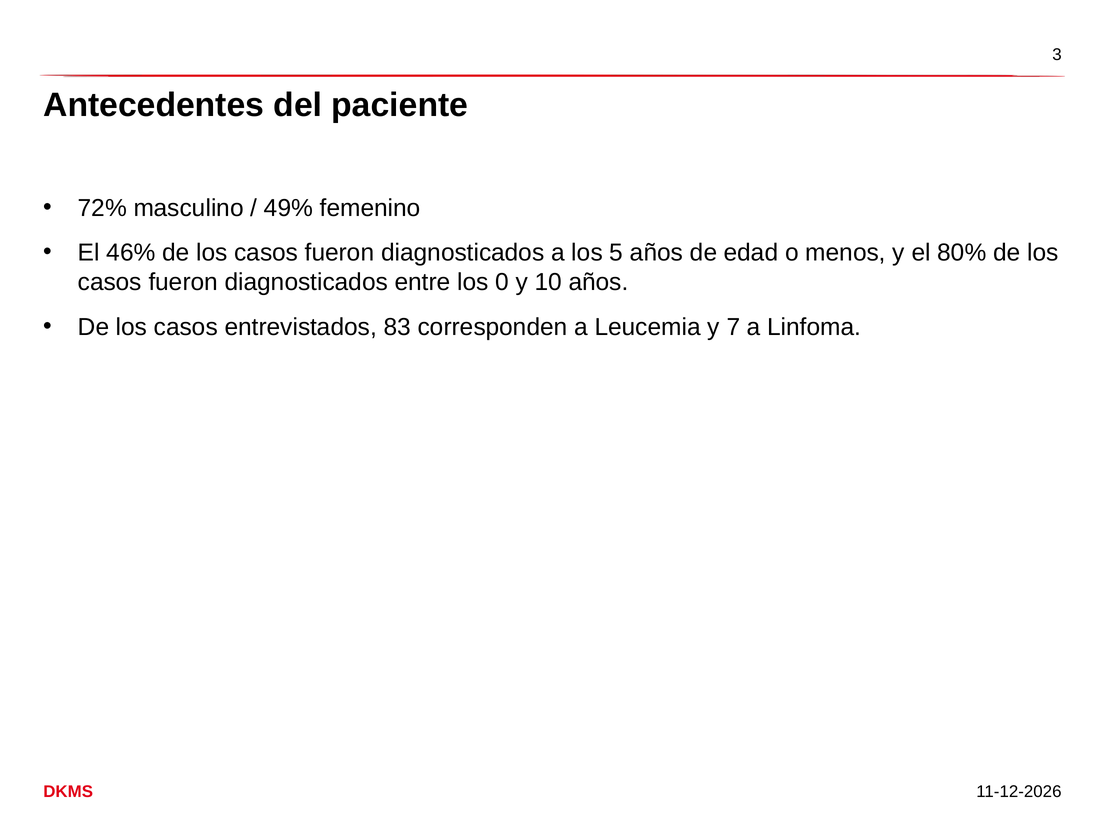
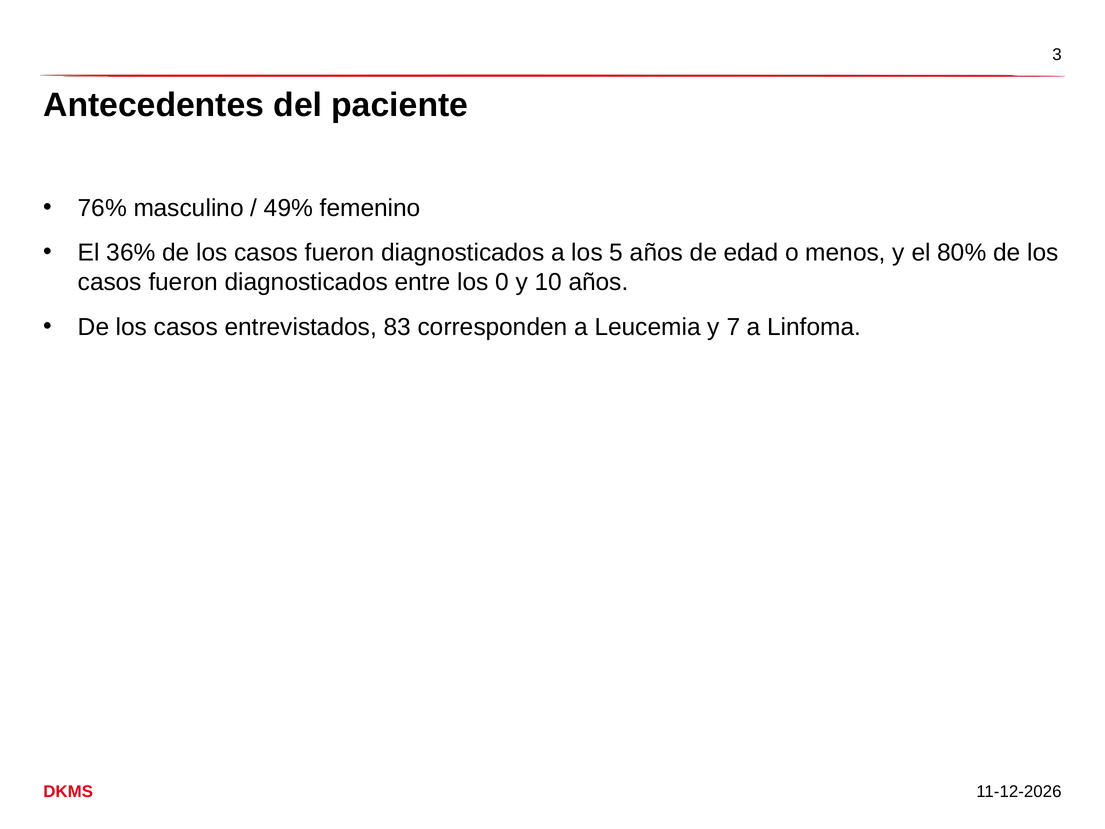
72%: 72% -> 76%
46%: 46% -> 36%
